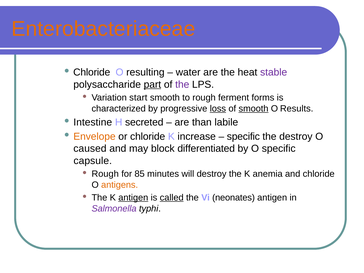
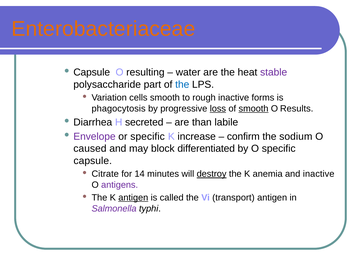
Chloride at (92, 72): Chloride -> Capsule
part underline: present -> none
the at (182, 84) colour: purple -> blue
start: start -> cells
rough ferment: ferment -> inactive
characterized: characterized -> phagocytosis
Intestine: Intestine -> Diarrhea
Envelope colour: orange -> purple
or chloride: chloride -> specific
specific at (243, 136): specific -> confirm
the destroy: destroy -> sodium
Rough at (105, 174): Rough -> Citrate
85: 85 -> 14
destroy at (212, 174) underline: none -> present
and chloride: chloride -> inactive
antigens colour: orange -> purple
called underline: present -> none
neonates: neonates -> transport
